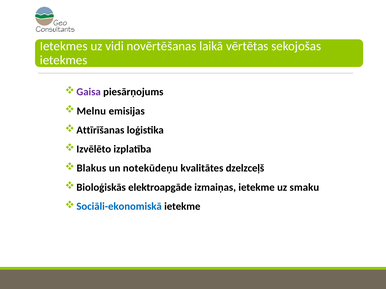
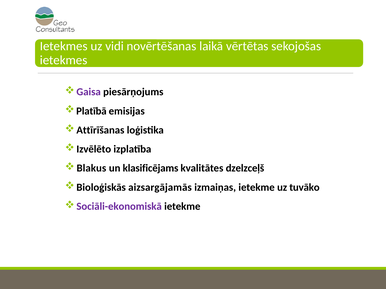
Melnu: Melnu -> Platībā
notekūdeņu: notekūdeņu -> klasificējams
elektroapgāde: elektroapgāde -> aizsargājamās
smaku: smaku -> tuvāko
Sociāli-ekonomiskā colour: blue -> purple
